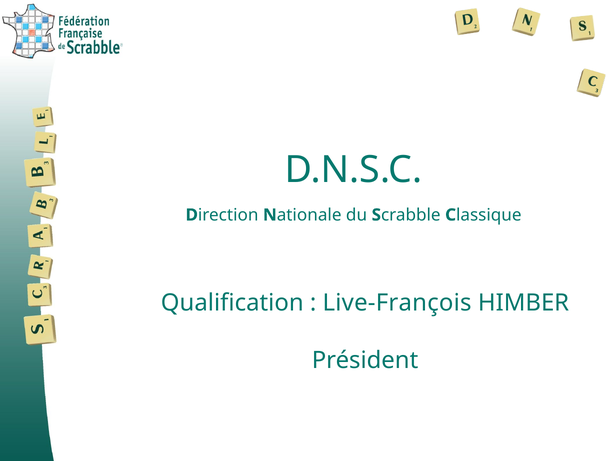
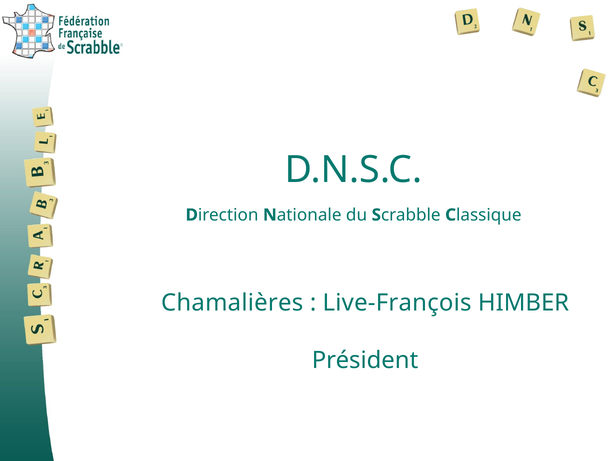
Qualification: Qualification -> Chamalières
